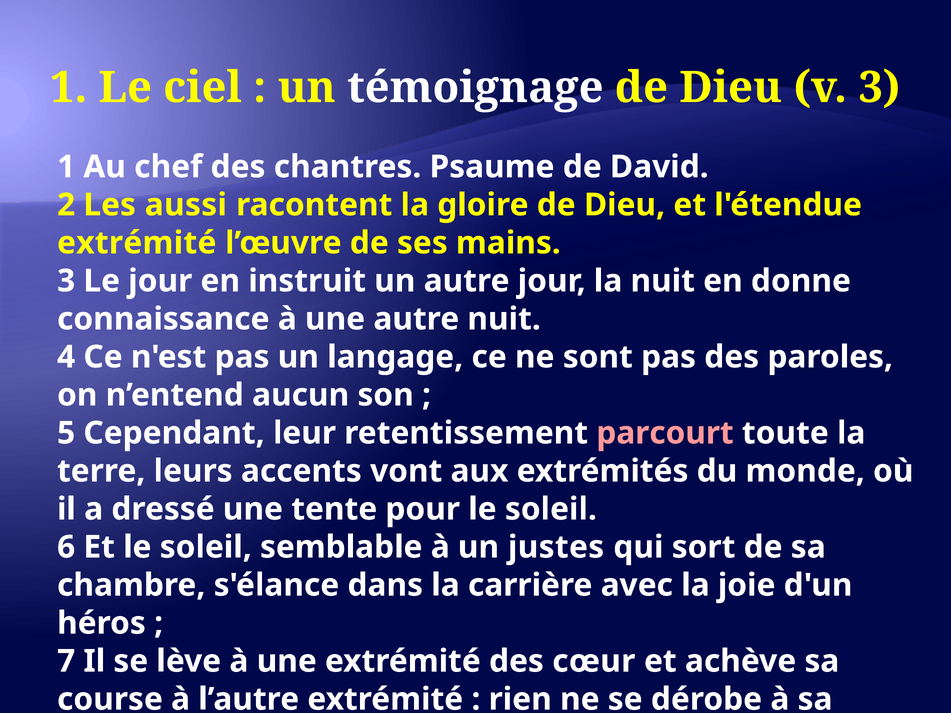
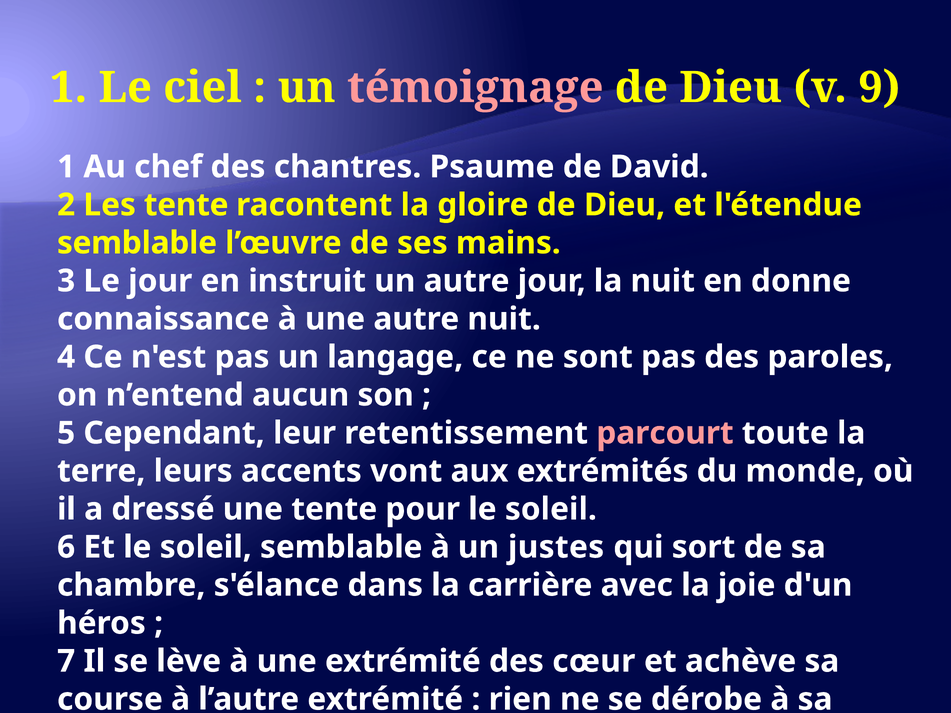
témoignage colour: white -> pink
v 3: 3 -> 9
Les aussi: aussi -> tente
extrémité at (137, 243): extrémité -> semblable
